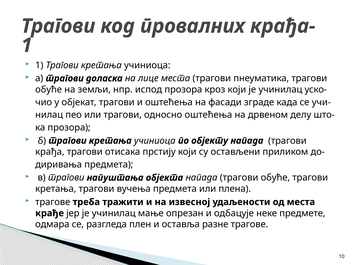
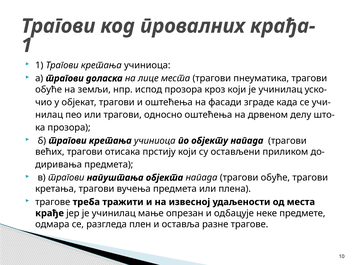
крађа: крађа -> већих
